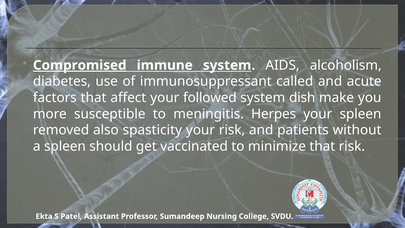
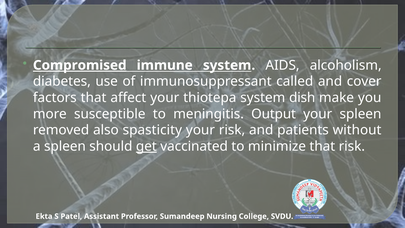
acute: acute -> cover
followed: followed -> thiotepa
Herpes: Herpes -> Output
get underline: none -> present
